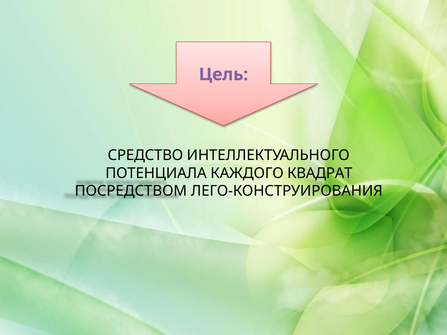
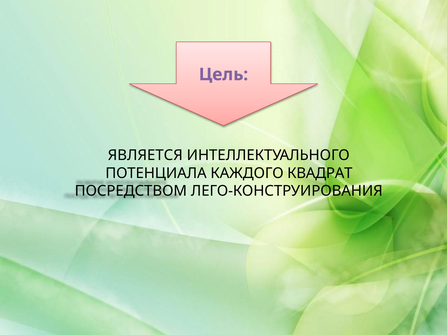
СРЕДСТВО: СРЕДСТВО -> ЯВЛЯЕТСЯ
